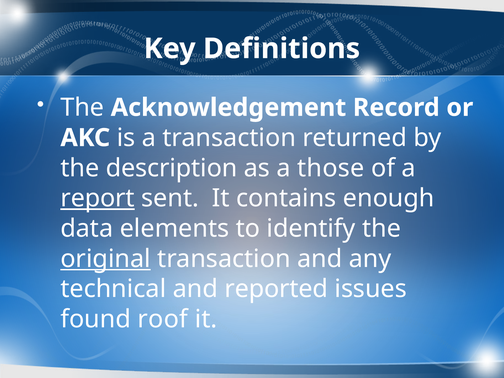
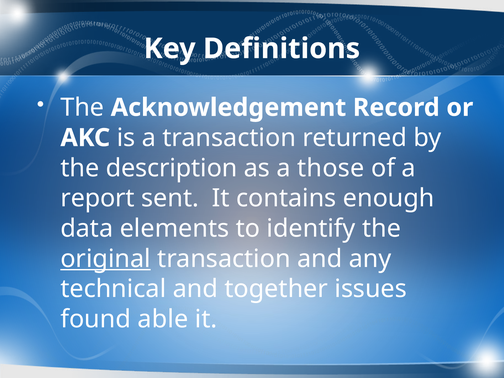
report underline: present -> none
reported: reported -> together
roof: roof -> able
